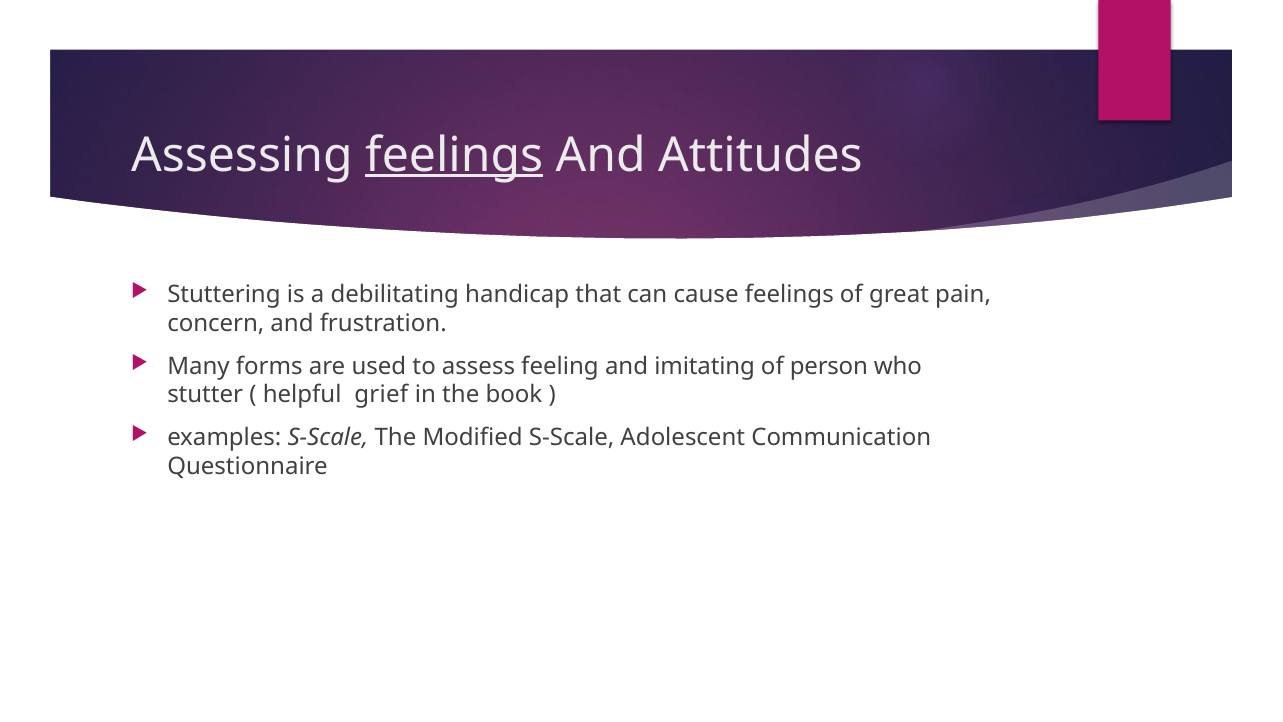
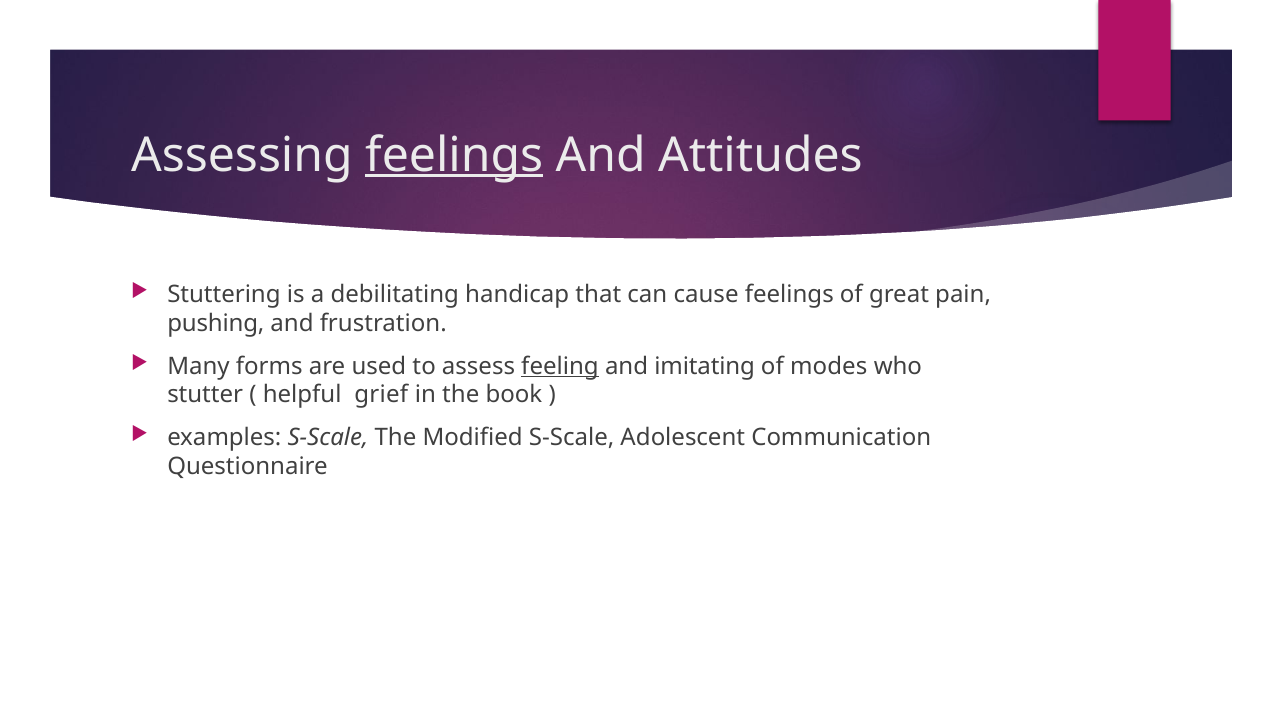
concern: concern -> pushing
feeling underline: none -> present
person: person -> modes
